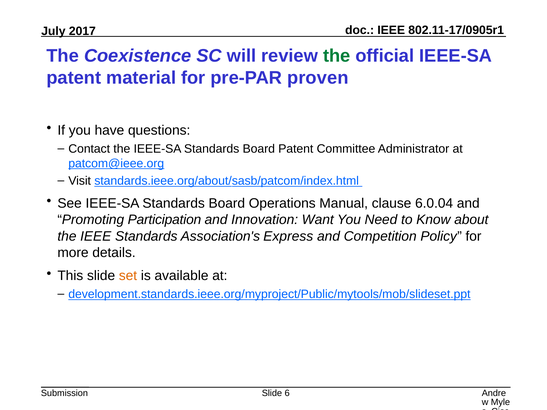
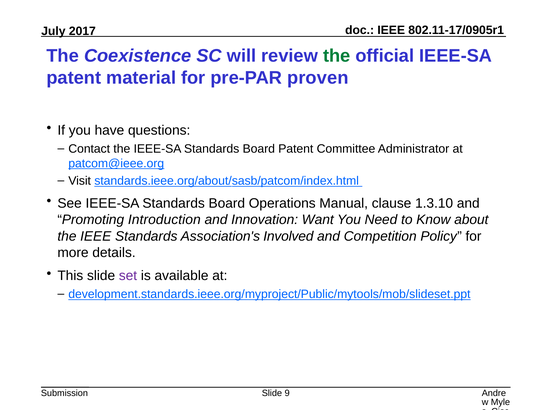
6.0.04: 6.0.04 -> 1.3.10
Participation: Participation -> Introduction
Express: Express -> Involved
set colour: orange -> purple
6: 6 -> 9
